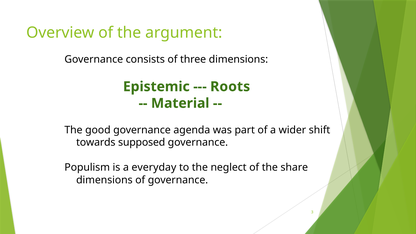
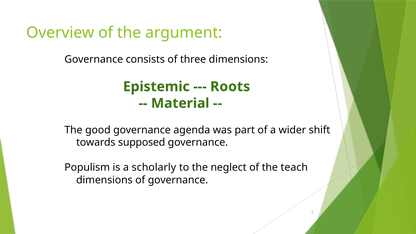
everyday: everyday -> scholarly
share: share -> teach
